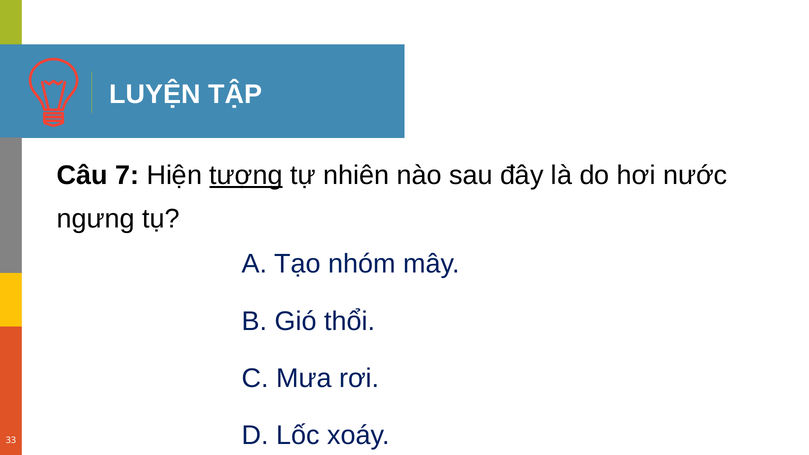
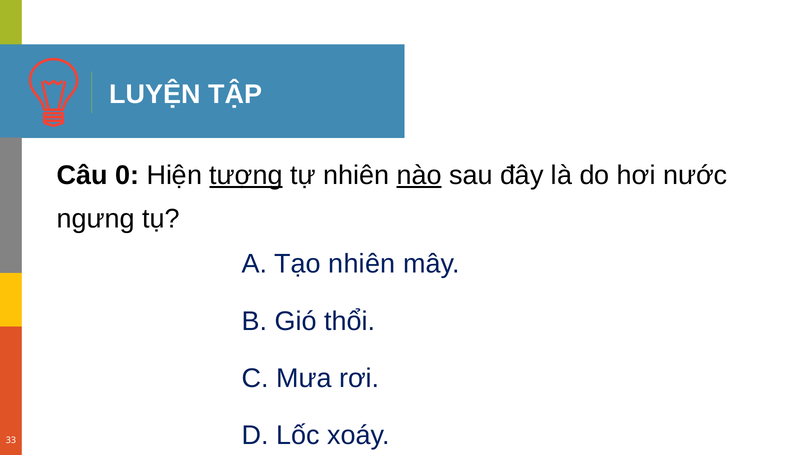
7: 7 -> 0
nào underline: none -> present
Tạo nhóm: nhóm -> nhiên
